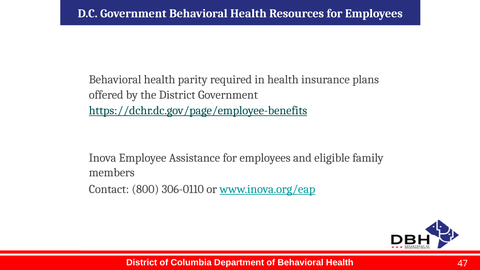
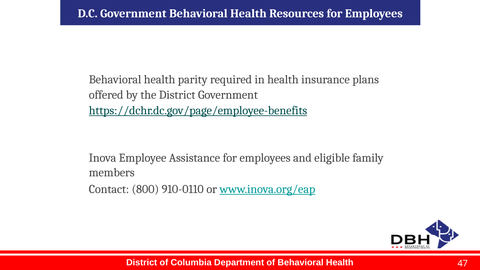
306-0110: 306-0110 -> 910-0110
